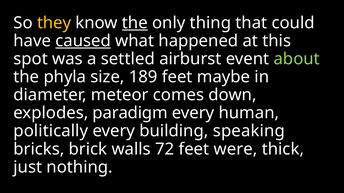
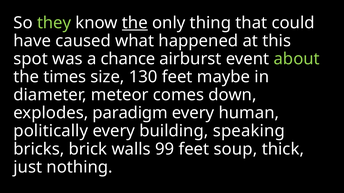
they colour: yellow -> light green
caused underline: present -> none
settled: settled -> chance
phyla: phyla -> times
189: 189 -> 130
72: 72 -> 99
were: were -> soup
